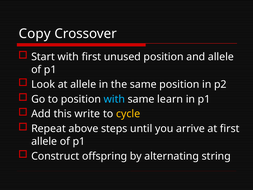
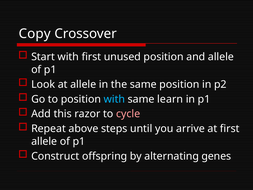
write: write -> razor
cycle colour: yellow -> pink
string: string -> genes
